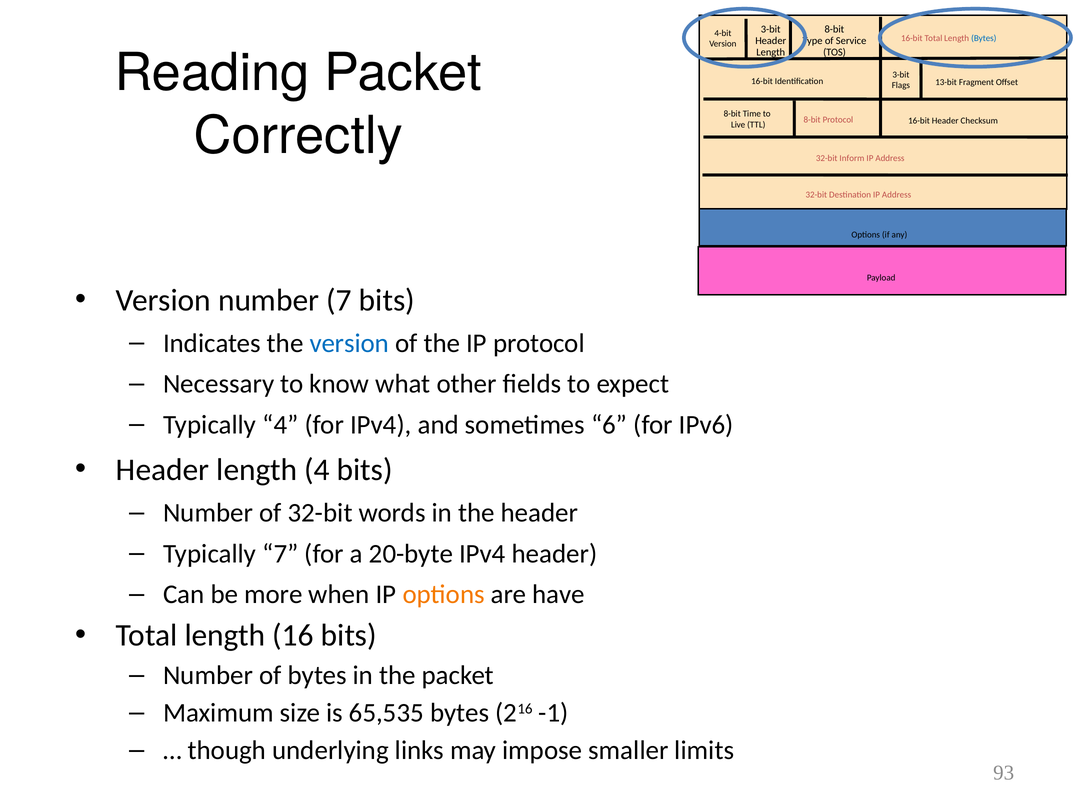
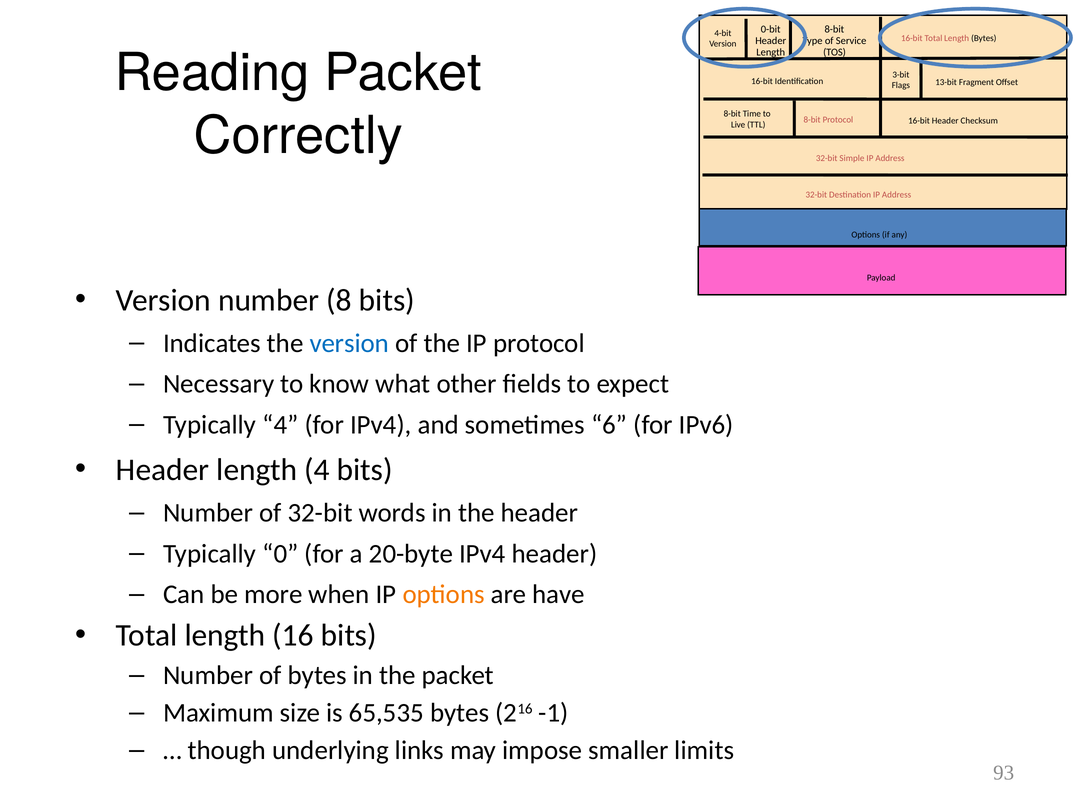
3-bit at (771, 29): 3-bit -> 0-bit
Bytes at (984, 38) colour: blue -> black
Inform: Inform -> Simple
number 7: 7 -> 8
Typically 7: 7 -> 0
